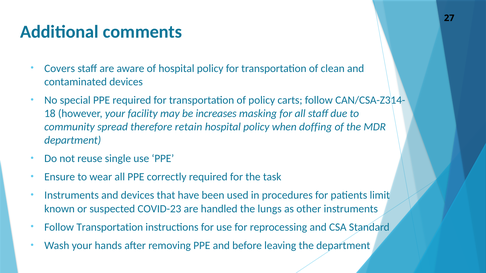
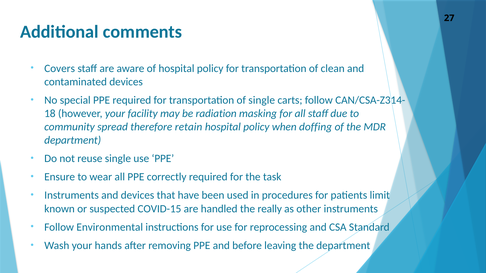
of policy: policy -> single
increases: increases -> radiation
COVID-23: COVID-23 -> COVID-15
lungs: lungs -> really
Follow Transportation: Transportation -> Environmental
